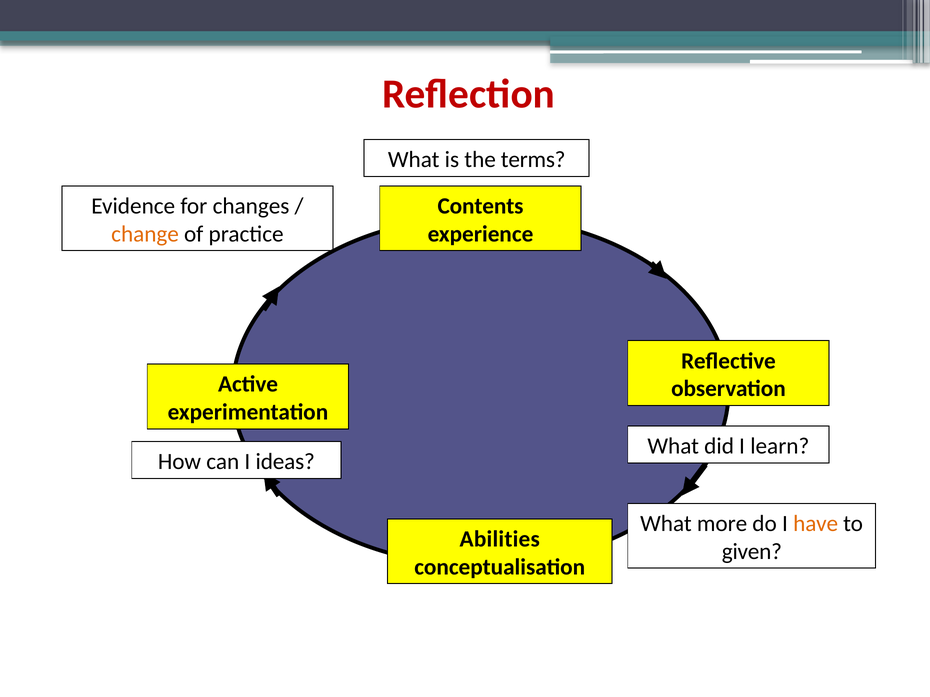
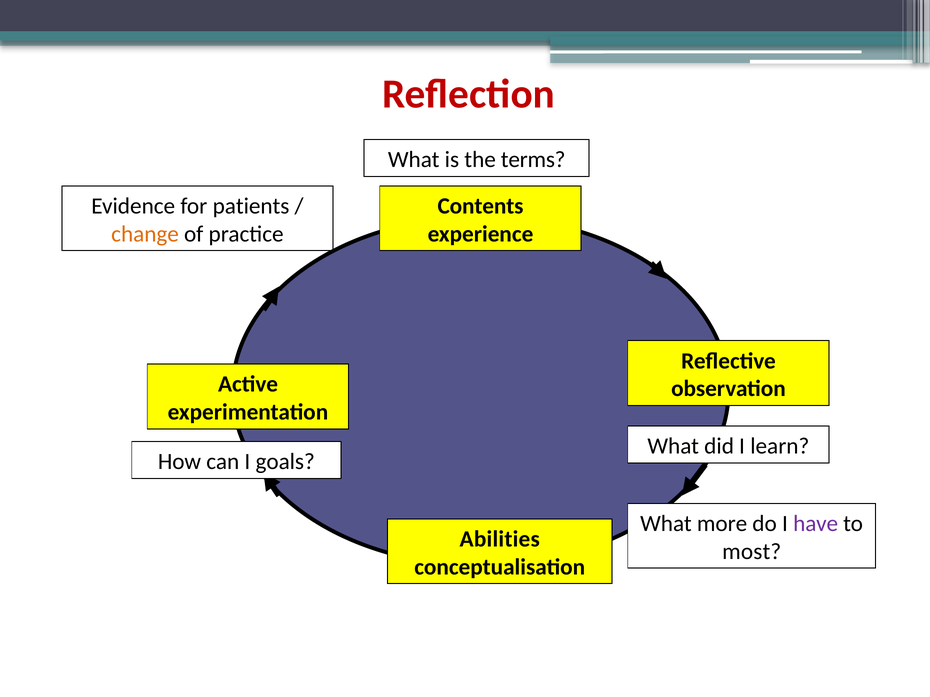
changes: changes -> patients
ideas: ideas -> goals
have colour: orange -> purple
given: given -> most
